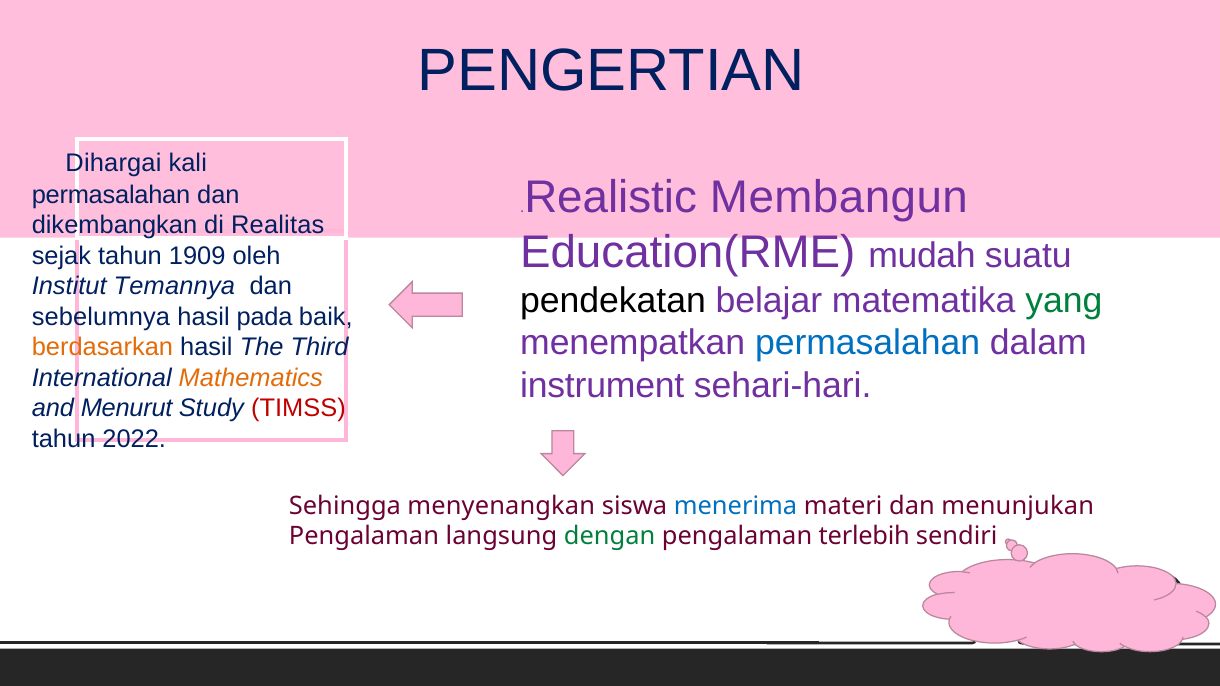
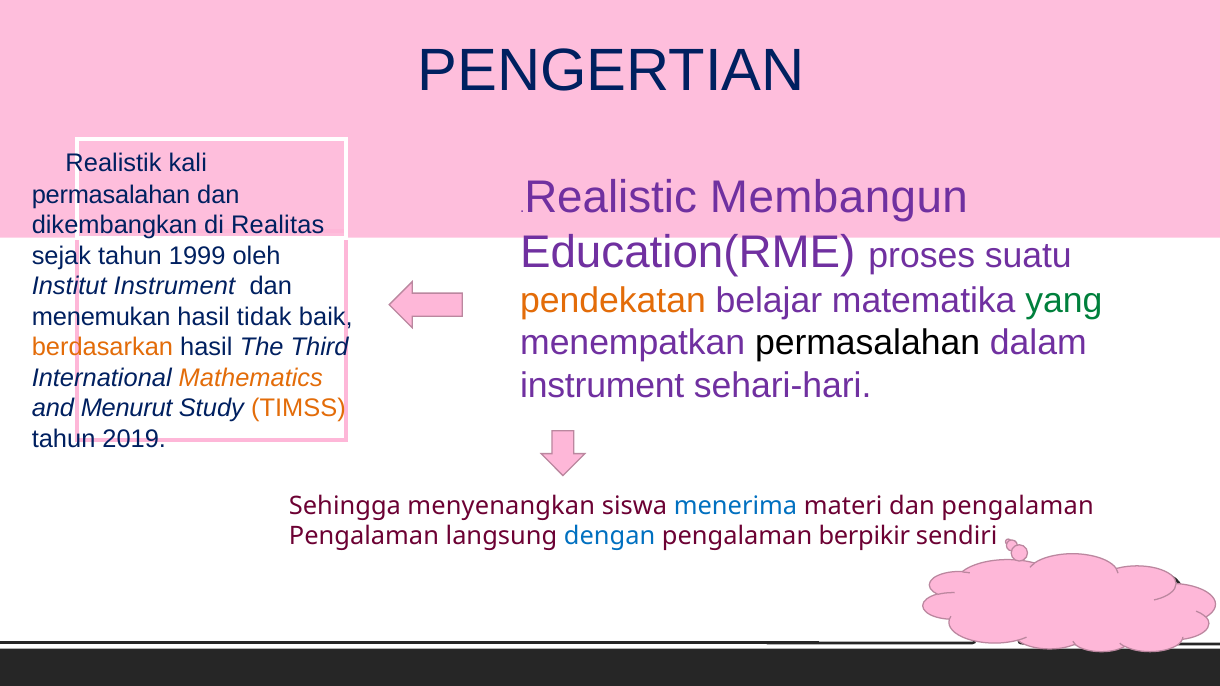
Dihargai: Dihargai -> Realistik
mudah: mudah -> proses
1909: 1909 -> 1999
Institut Temannya: Temannya -> Instrument
pendekatan colour: black -> orange
sebelumnya: sebelumnya -> menemukan
pada: pada -> tidak
permasalahan at (868, 343) colour: blue -> black
TIMSS colour: red -> orange
2022: 2022 -> 2019
dan menunjukan: menunjukan -> pengalaman
dengan colour: green -> blue
terlebih: terlebih -> berpikir
